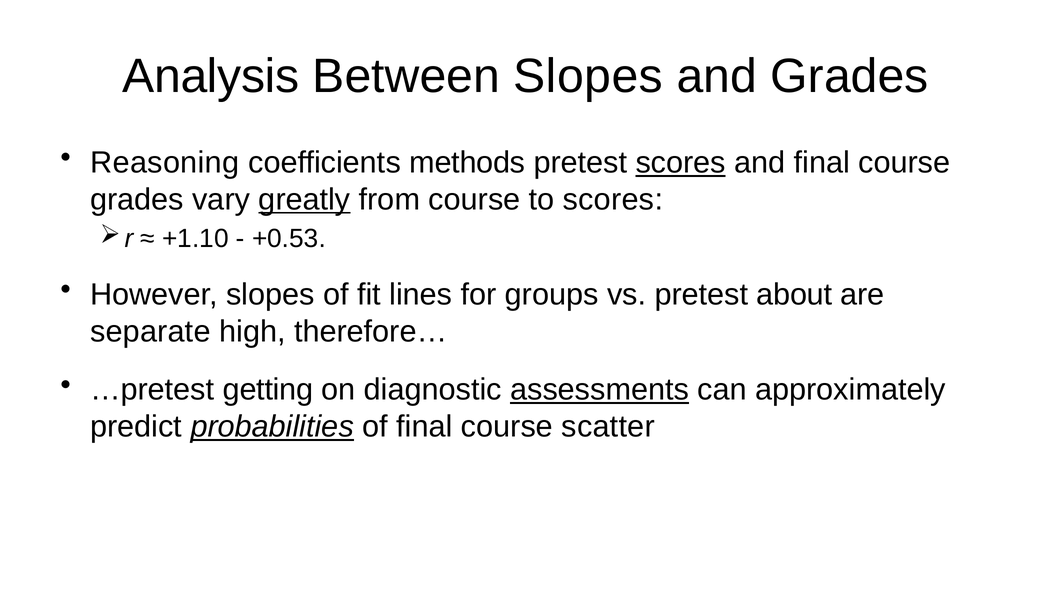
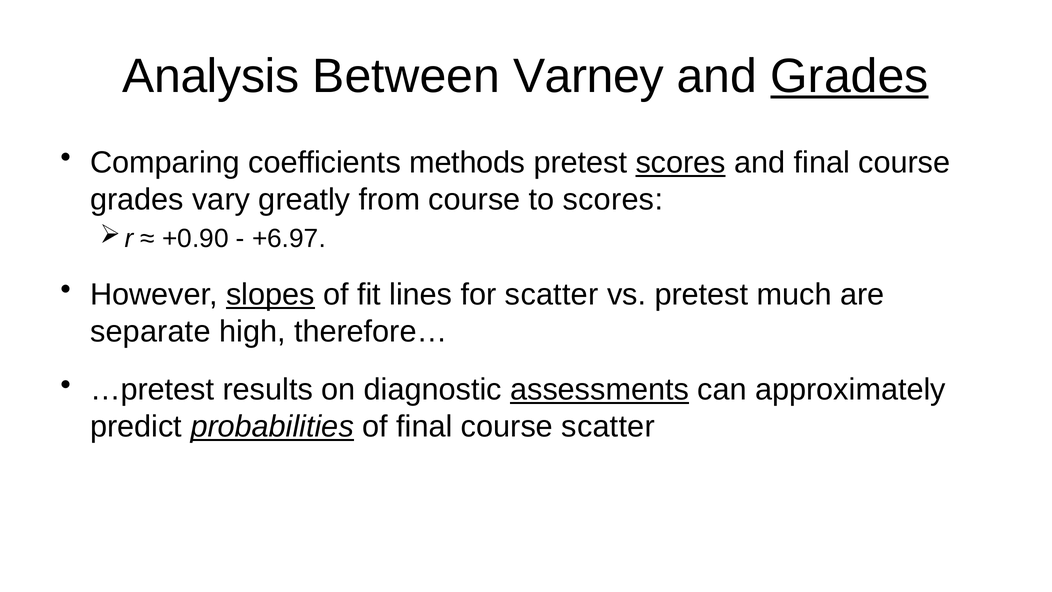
Between Slopes: Slopes -> Varney
Grades at (850, 76) underline: none -> present
Reasoning: Reasoning -> Comparing
greatly underline: present -> none
+1.10: +1.10 -> +0.90
+0.53: +0.53 -> +6.97
slopes at (270, 295) underline: none -> present
for groups: groups -> scatter
about: about -> much
getting: getting -> results
